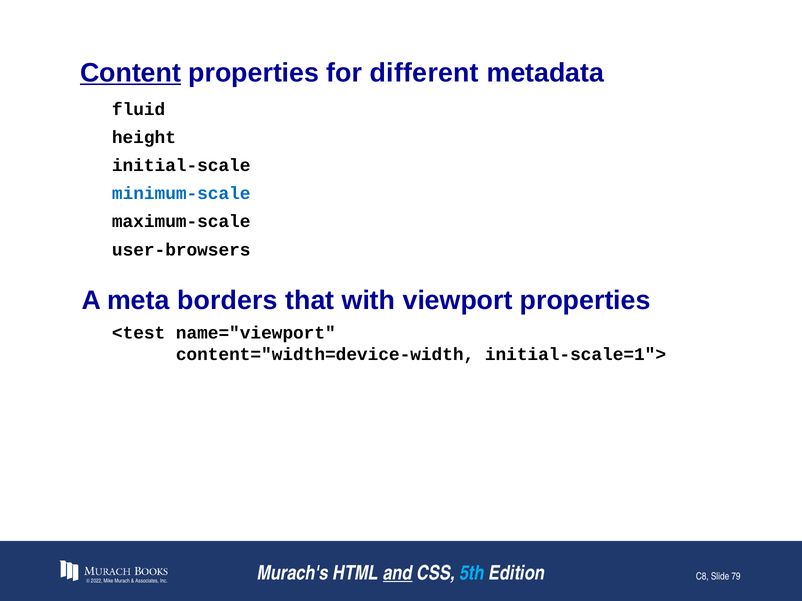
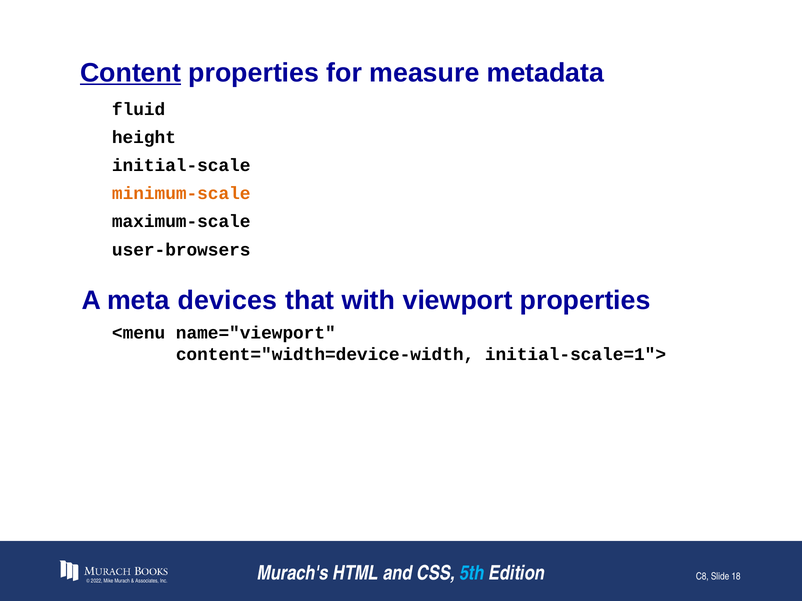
different: different -> measure
minimum-scale colour: blue -> orange
borders: borders -> devices
<test: <test -> <menu
and underline: present -> none
79: 79 -> 18
